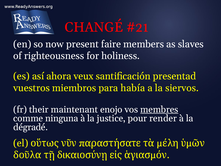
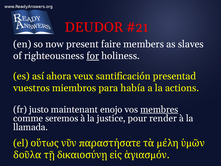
CHANGÉ: CHANGÉ -> DEUDOR
for underline: none -> present
siervos: siervos -> actions
their: their -> justo
ninguna: ninguna -> seremos
dégradé: dégradé -> llamada
